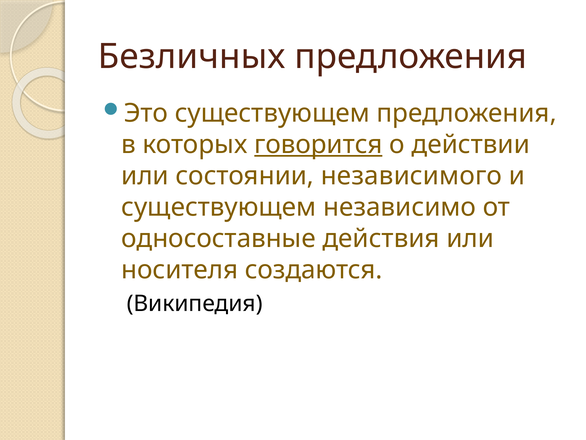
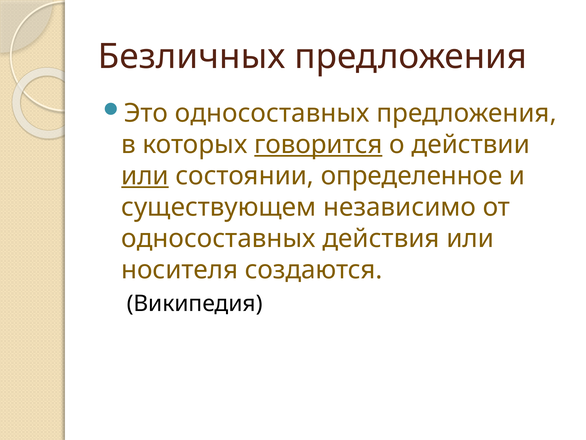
Это существующем: существующем -> односоставных
или at (145, 176) underline: none -> present
независимого: независимого -> определенное
односоставные at (218, 238): односоставные -> односоставных
